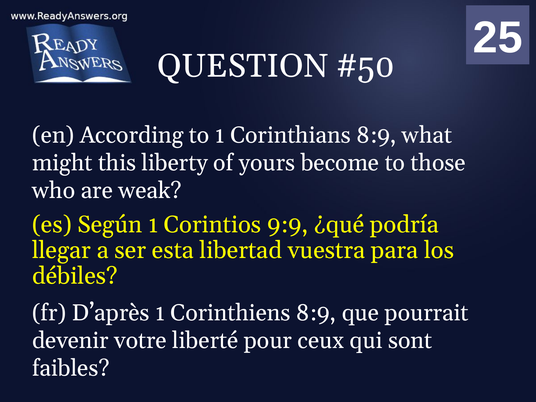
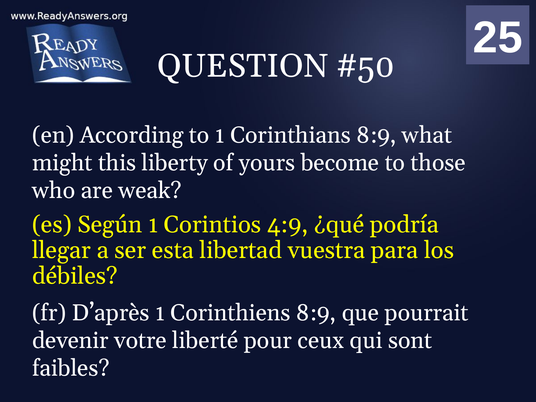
9:9: 9:9 -> 4:9
